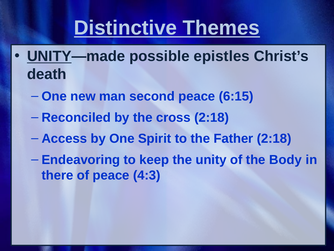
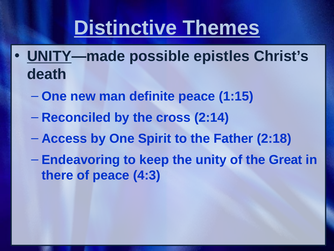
second: second -> definite
6:15: 6:15 -> 1:15
cross 2:18: 2:18 -> 2:14
Body: Body -> Great
